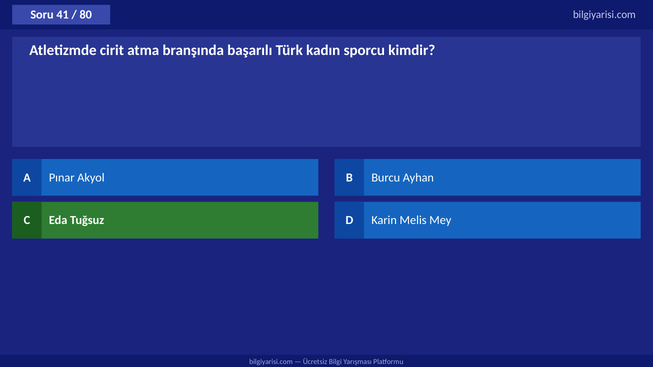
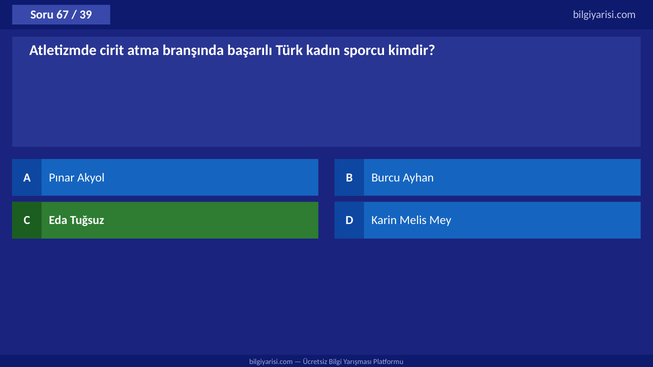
41: 41 -> 67
80: 80 -> 39
